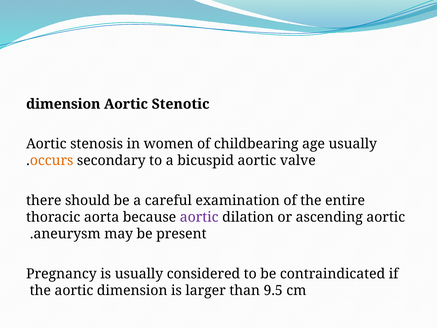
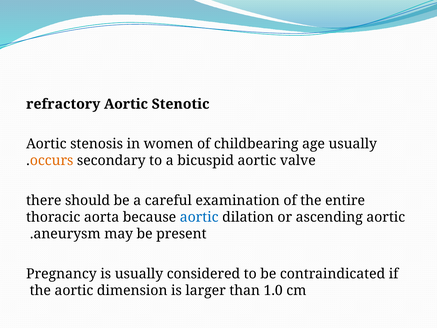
dimension at (63, 104): dimension -> refractory
aortic at (199, 217) colour: purple -> blue
9.5: 9.5 -> 1.0
